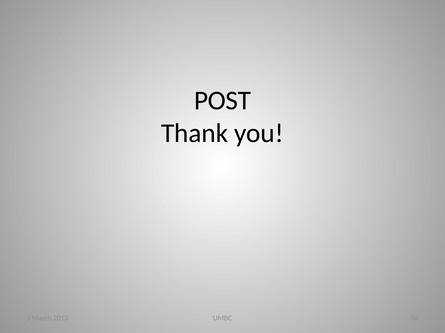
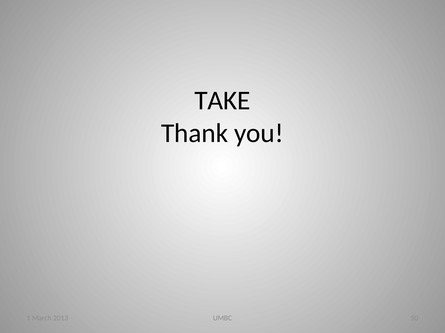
POST: POST -> TAKE
